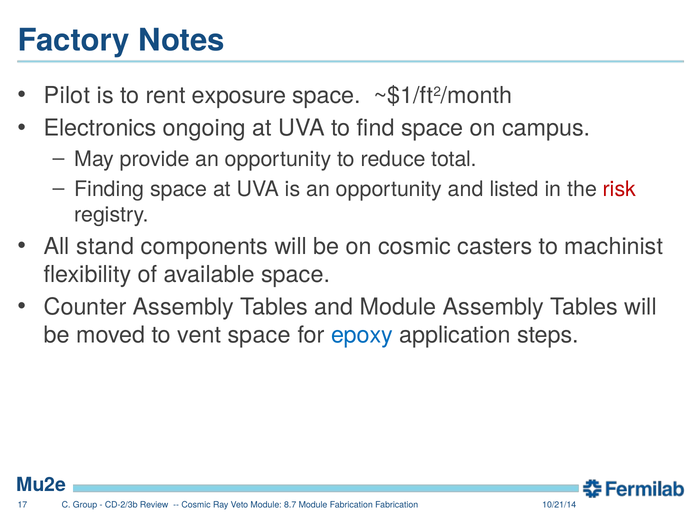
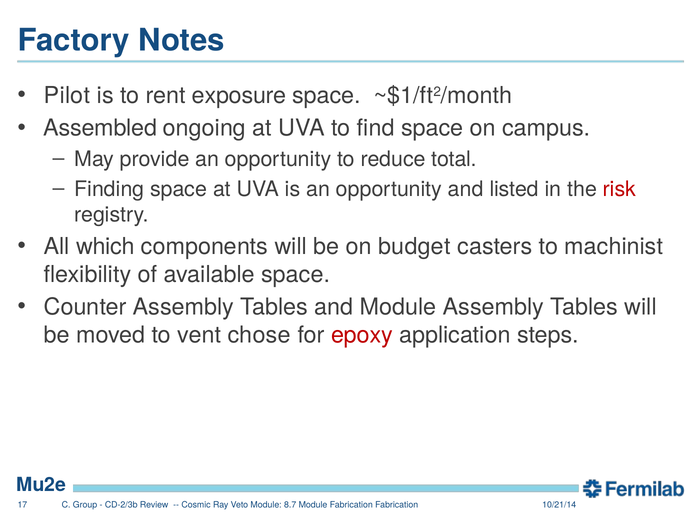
Electronics: Electronics -> Assembled
stand: stand -> which
on cosmic: cosmic -> budget
vent space: space -> chose
epoxy colour: blue -> red
